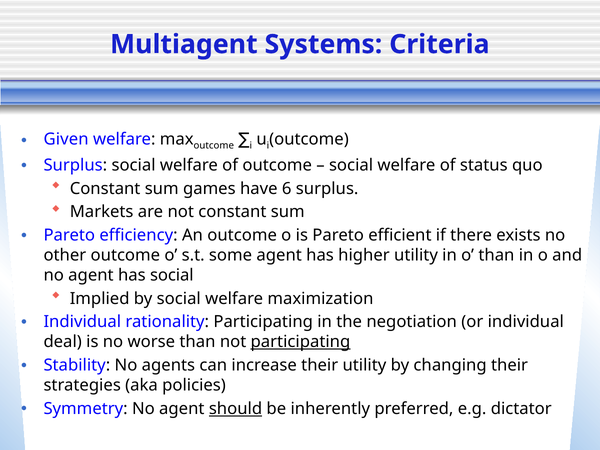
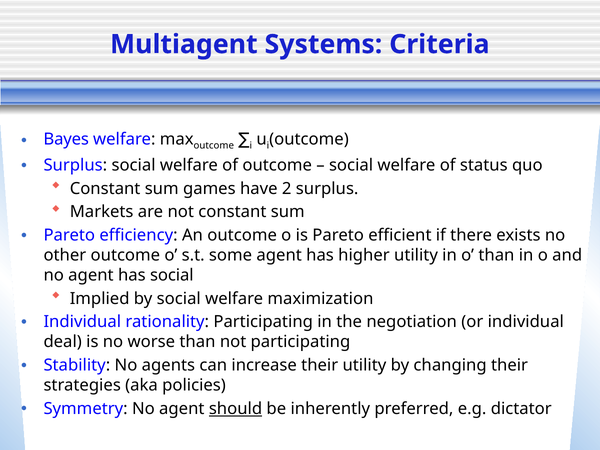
Given: Given -> Bayes
6: 6 -> 2
participating at (300, 342) underline: present -> none
